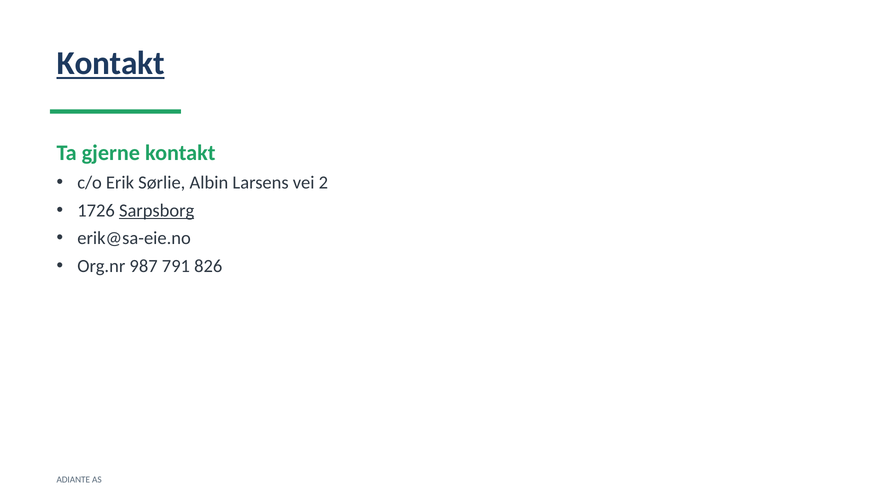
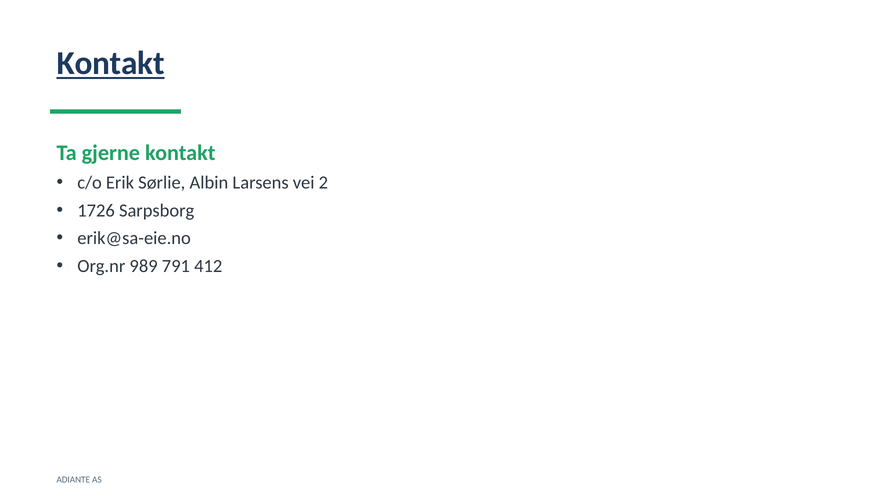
Sarpsborg underline: present -> none
987: 987 -> 989
826: 826 -> 412
